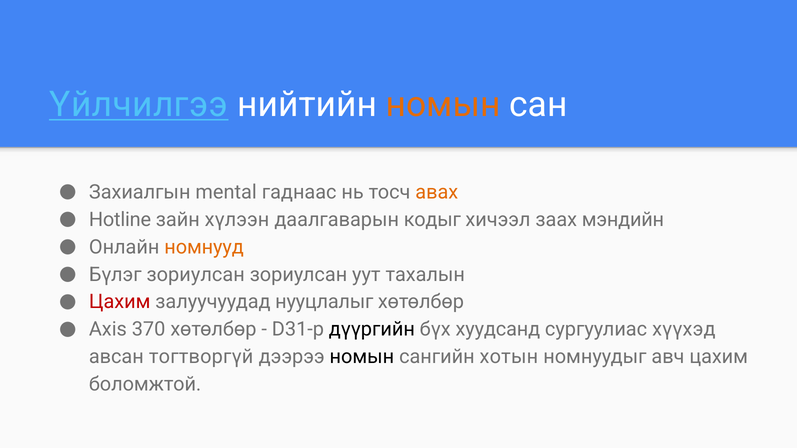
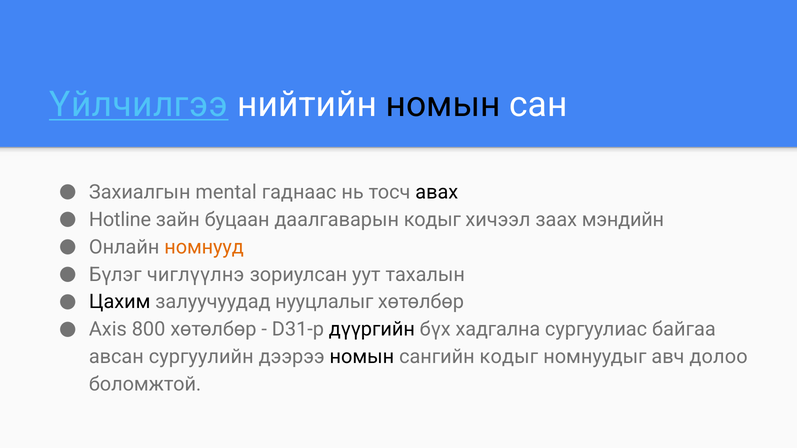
номын at (443, 105) colour: orange -> black
авах colour: orange -> black
хүлээн: хүлээн -> буцаан
Бүлэг зориулсан: зориулсан -> чиглүүлнэ
Цахим at (120, 302) colour: red -> black
370: 370 -> 800
хуудсанд: хуудсанд -> хадгална
хүүхэд: хүүхэд -> байгаа
тогтворгүй: тогтворгүй -> сургуулийн
сангийн хотын: хотын -> кодыг
авч цахим: цахим -> долоо
